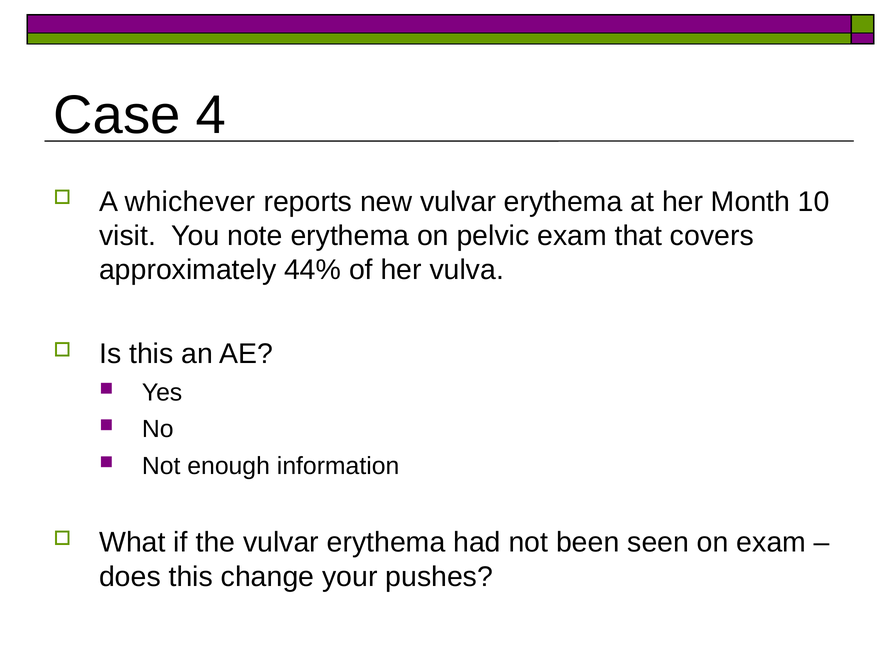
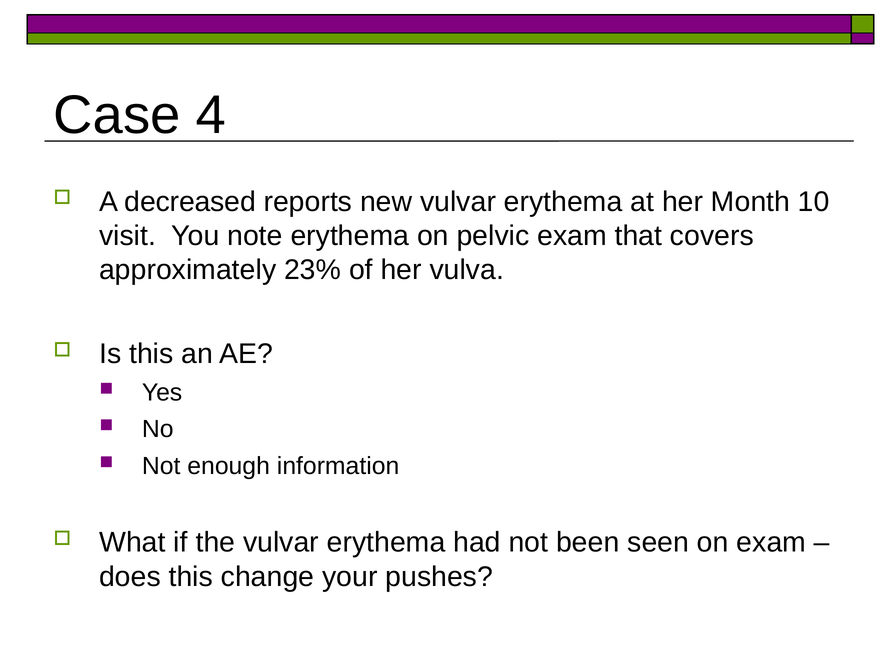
whichever: whichever -> decreased
44%: 44% -> 23%
